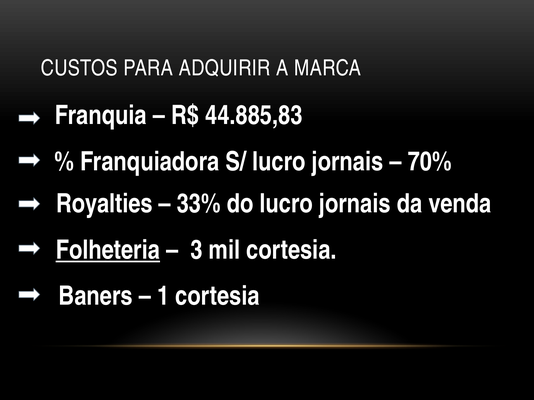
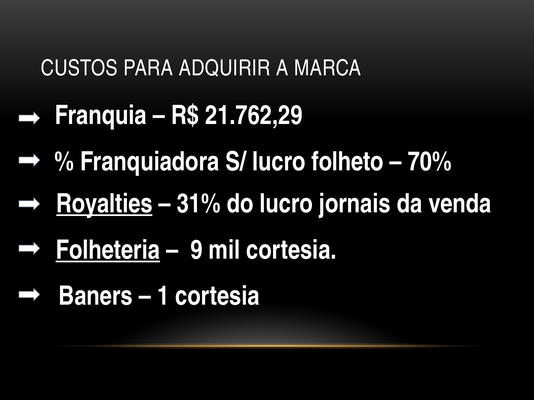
44.885,83: 44.885,83 -> 21.762,29
S/ lucro jornais: jornais -> folheto
Royalties underline: none -> present
33%: 33% -> 31%
3: 3 -> 9
